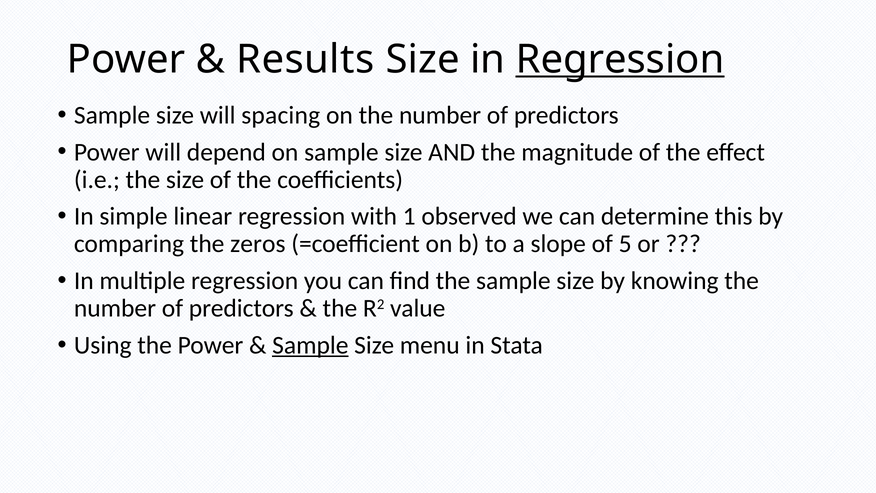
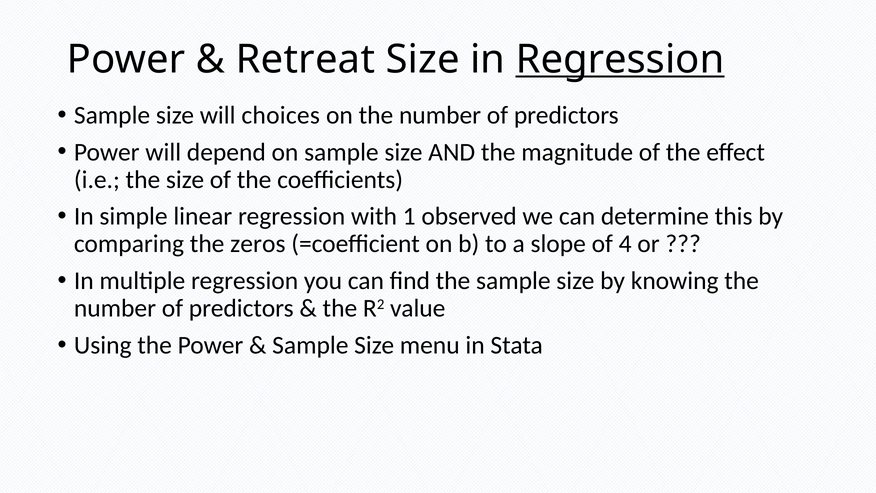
Results: Results -> Retreat
spacing: spacing -> choices
5: 5 -> 4
Sample at (310, 345) underline: present -> none
